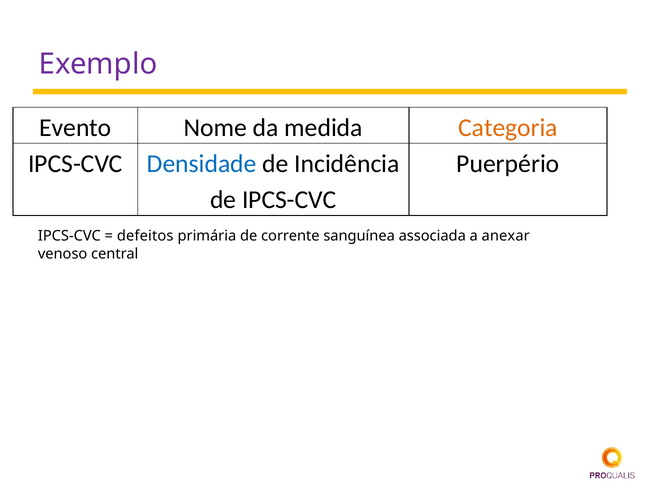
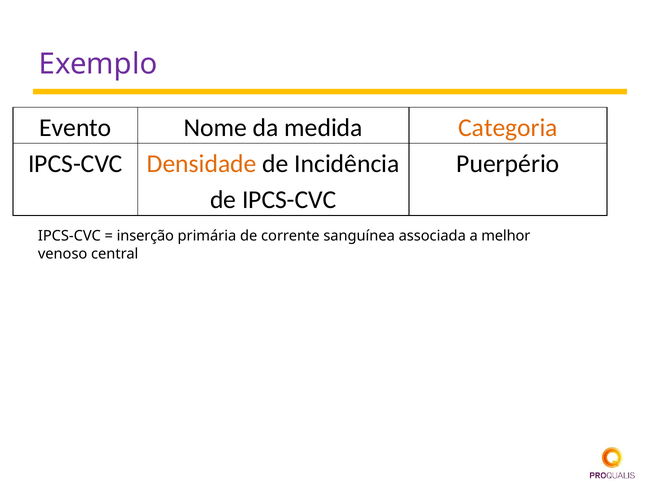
Densidade colour: blue -> orange
defeitos: defeitos -> inserção
anexar: anexar -> melhor
